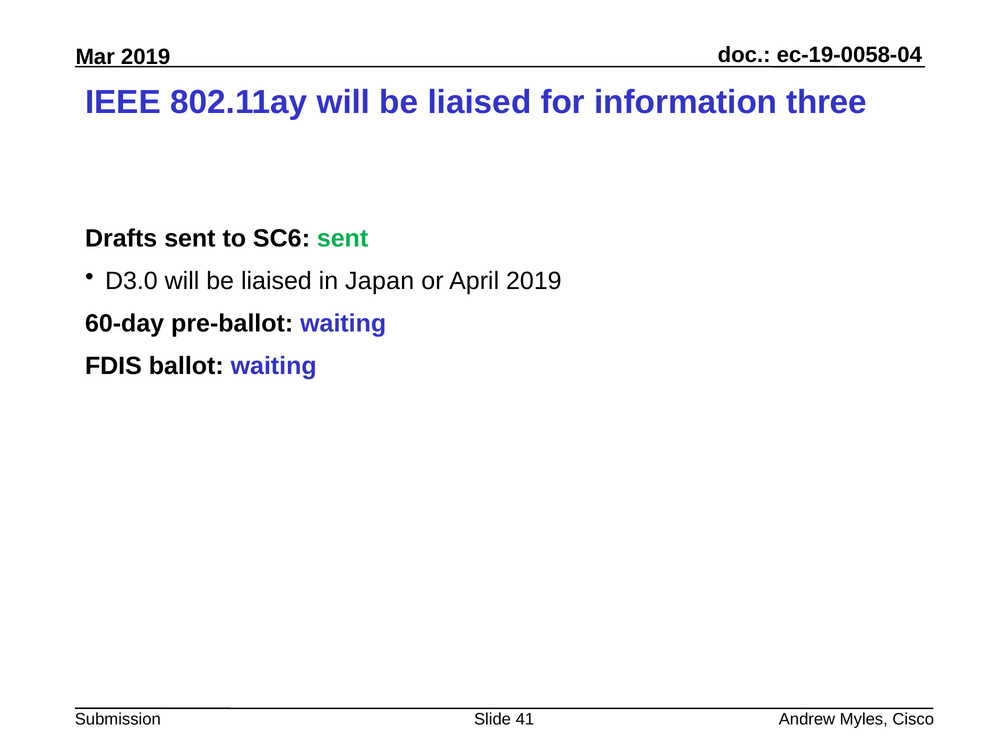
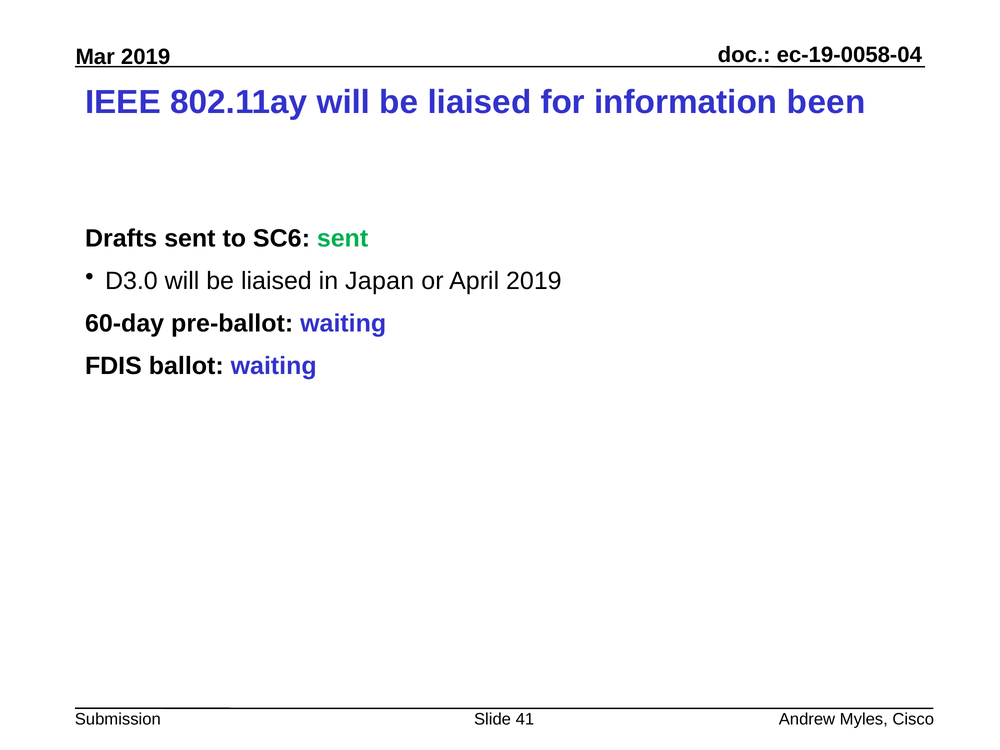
three: three -> been
